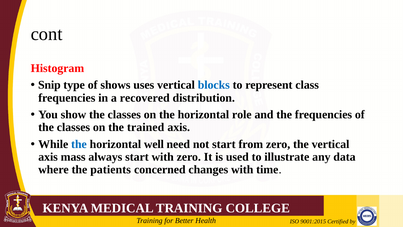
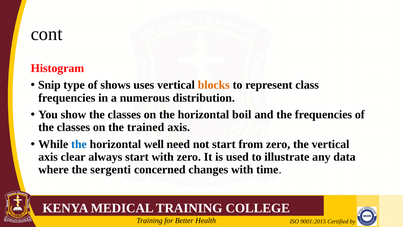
blocks colour: blue -> orange
recovered: recovered -> numerous
role: role -> boil
mass: mass -> clear
patients: patients -> sergenti
